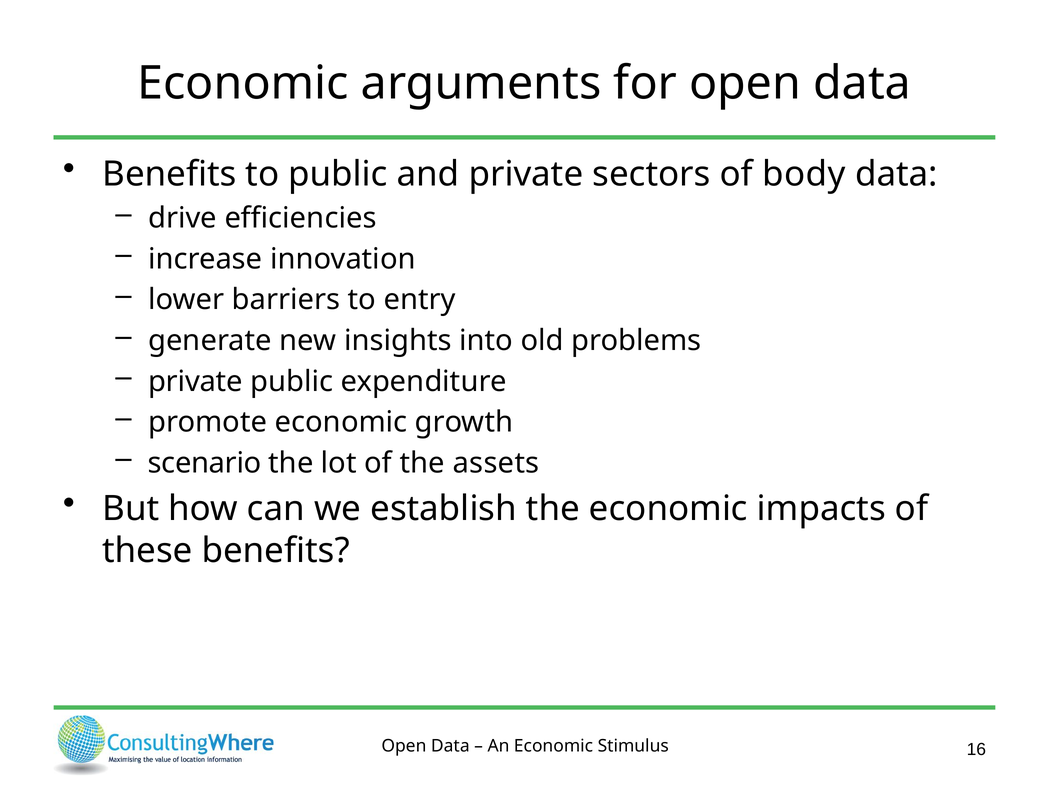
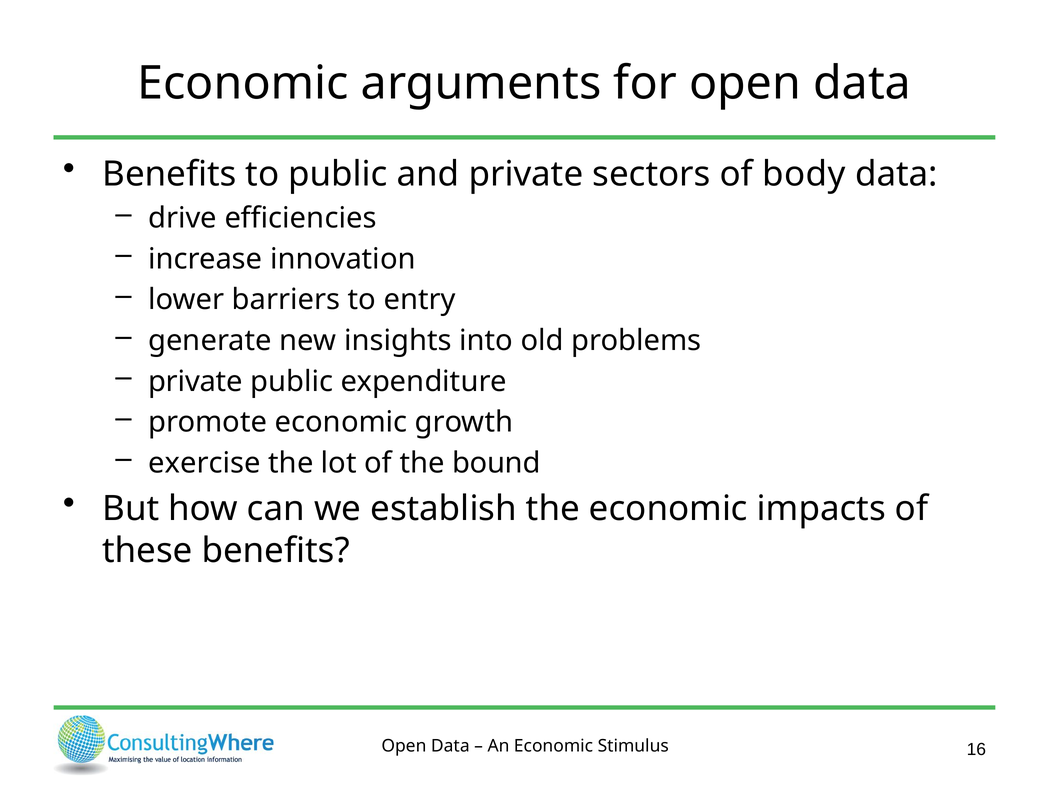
scenario: scenario -> exercise
assets: assets -> bound
